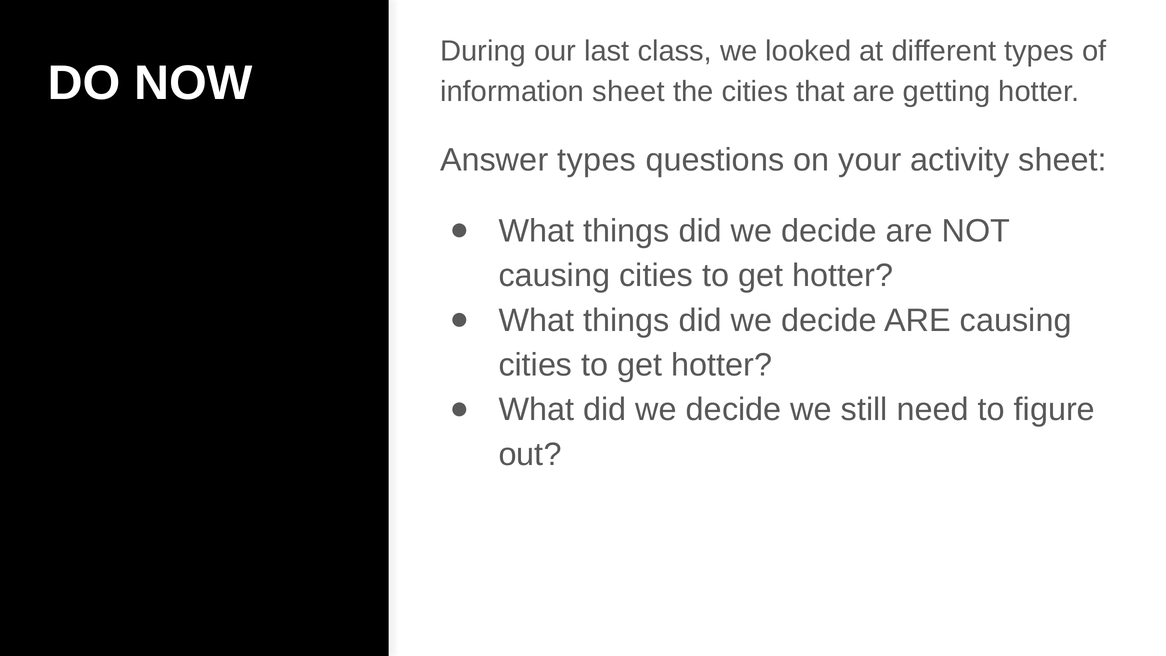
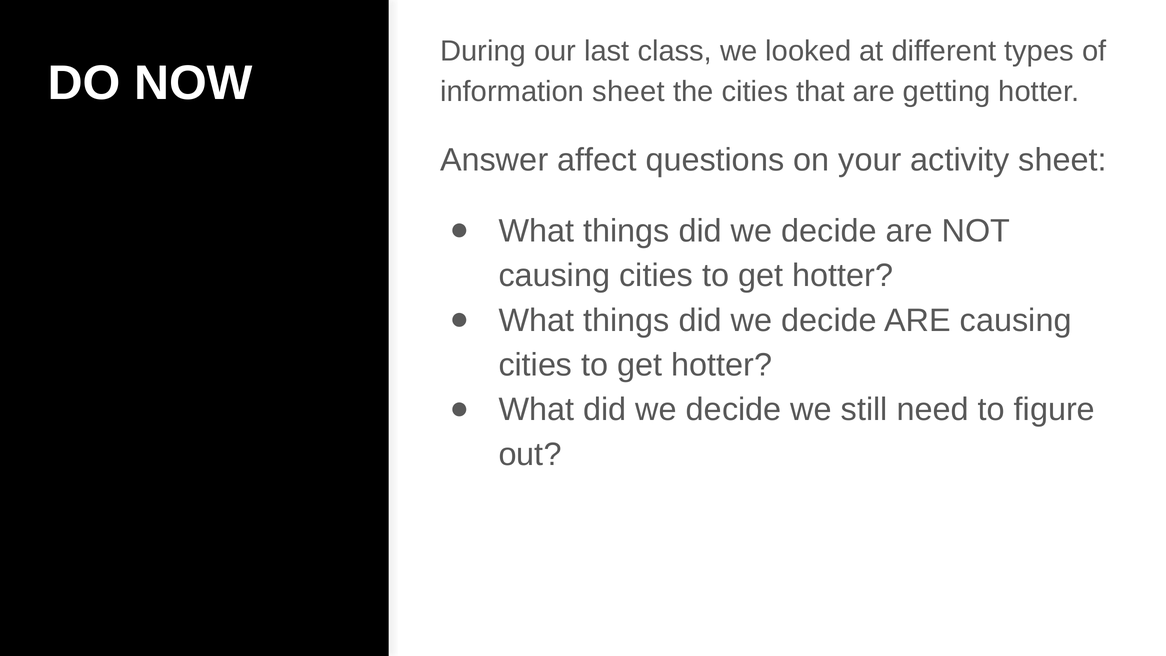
Answer types: types -> affect
